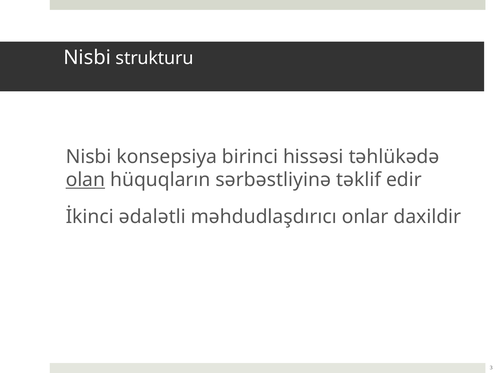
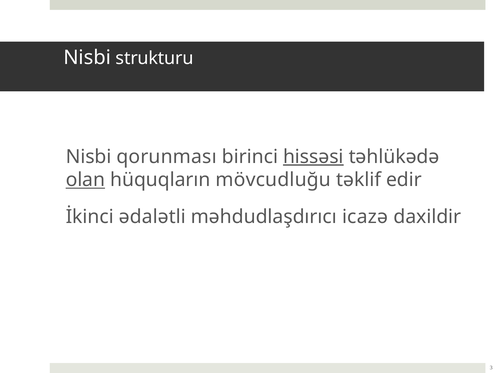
konsepsiya: konsepsiya -> qorunması
hissəsi underline: none -> present
sərbəstliyinə: sərbəstliyinə -> mövcudluğu
onlar: onlar -> icazə
